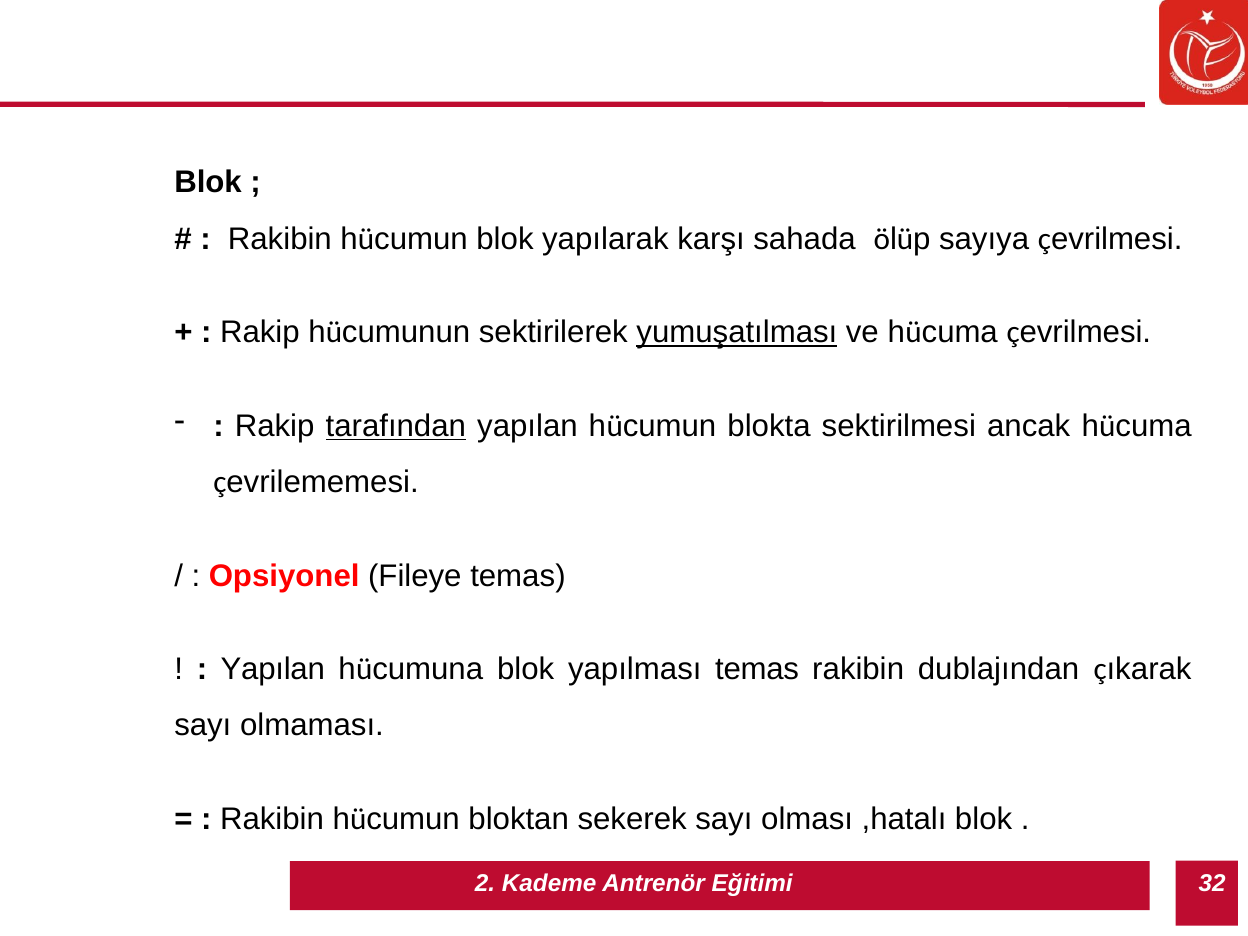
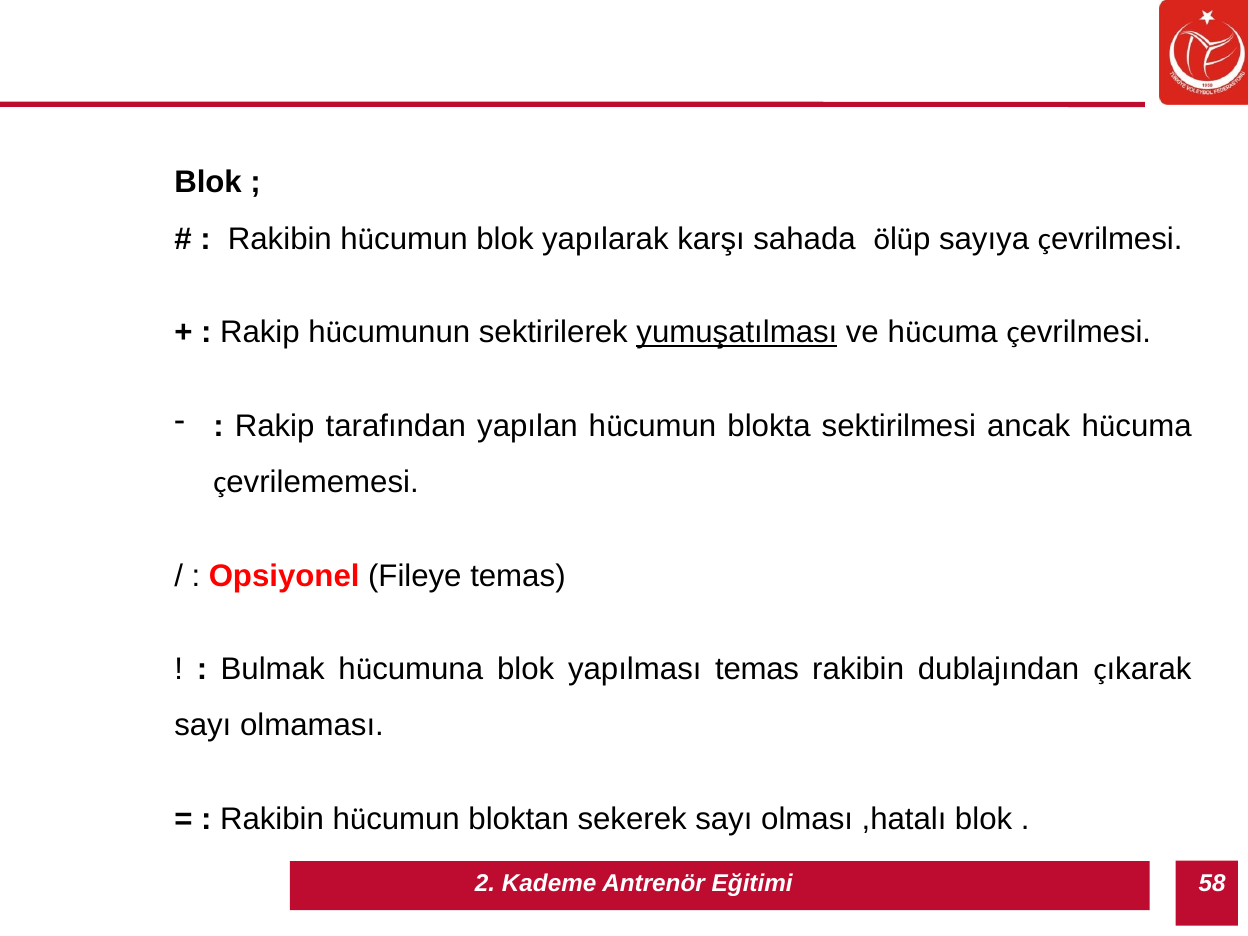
tarafından underline: present -> none
Yapılan at (273, 669): Yapılan -> Bulmak
32: 32 -> 58
